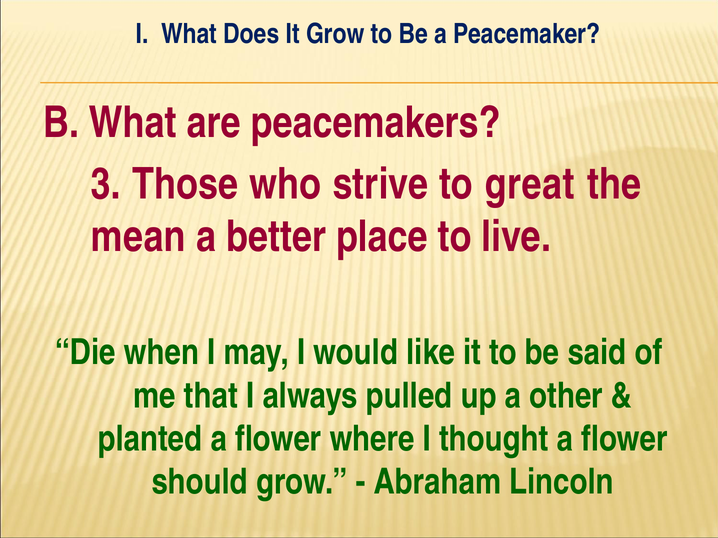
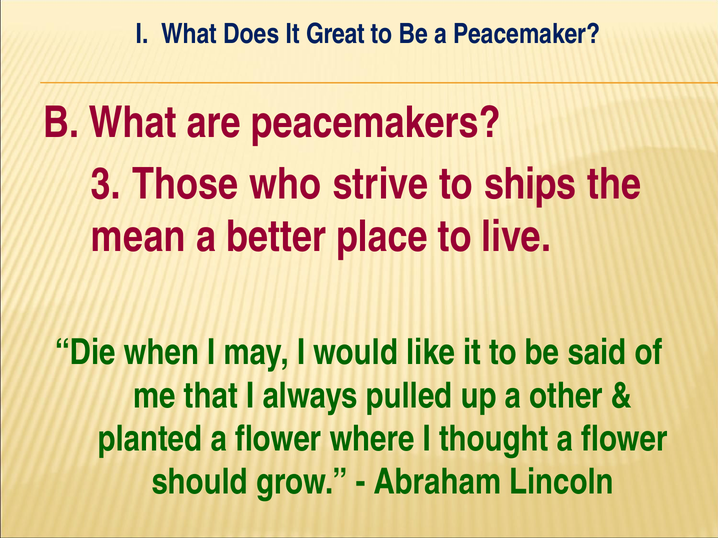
It Grow: Grow -> Great
great: great -> ships
